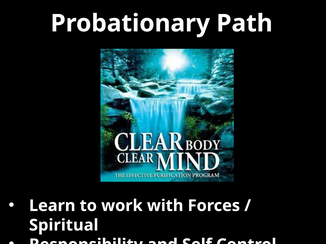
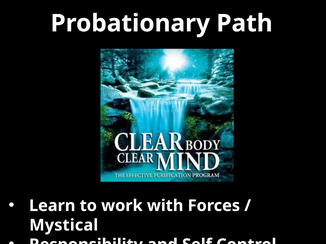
Spiritual: Spiritual -> Mystical
